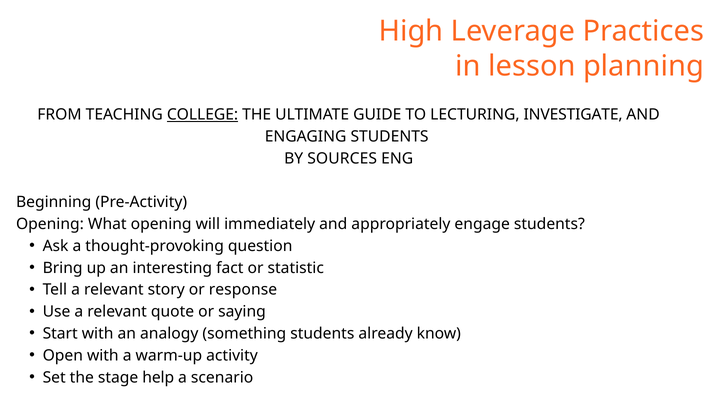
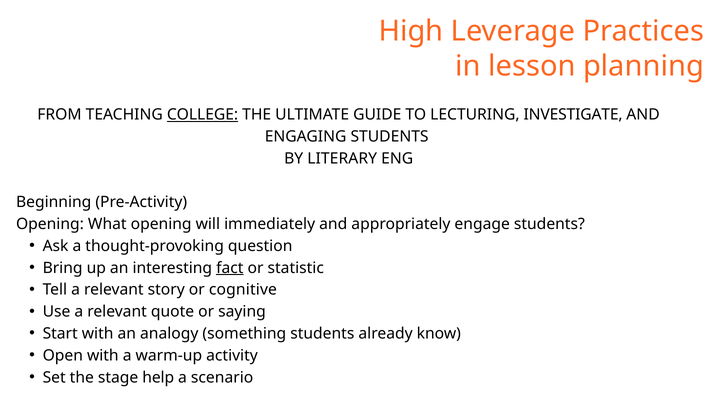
SOURCES: SOURCES -> LITERARY
fact underline: none -> present
response: response -> cognitive
